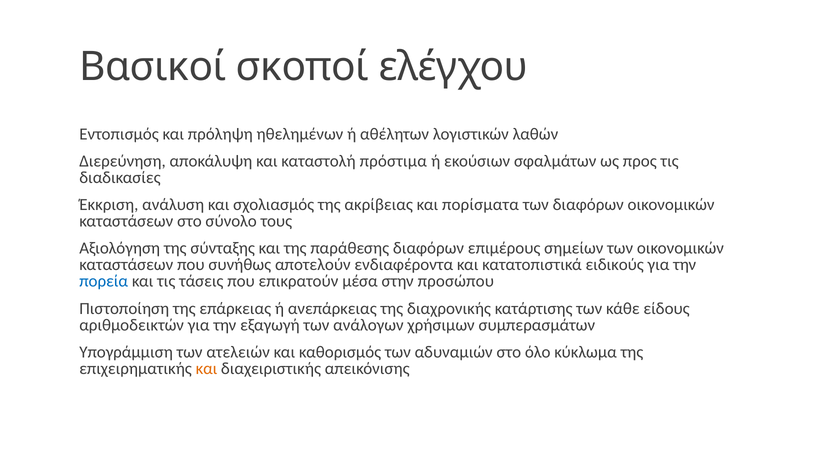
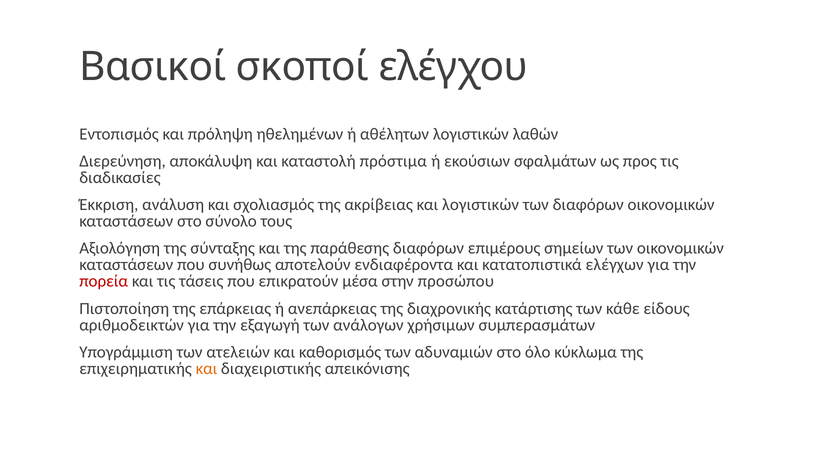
και πορίσματα: πορίσματα -> λογιστικών
ειδικούς: ειδικούς -> ελέγχων
πορεία colour: blue -> red
